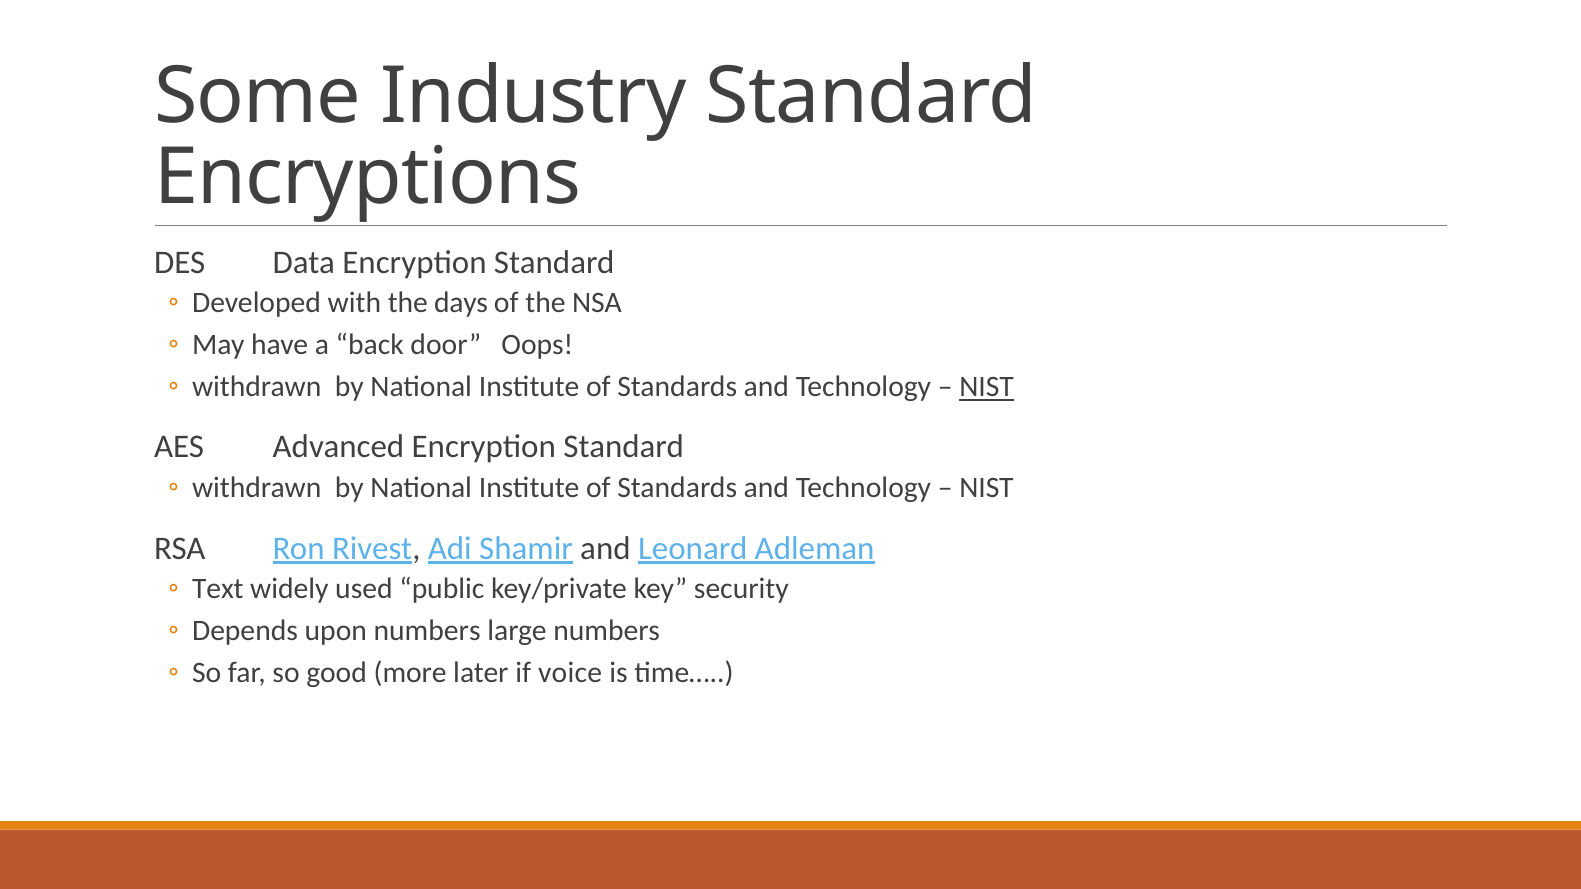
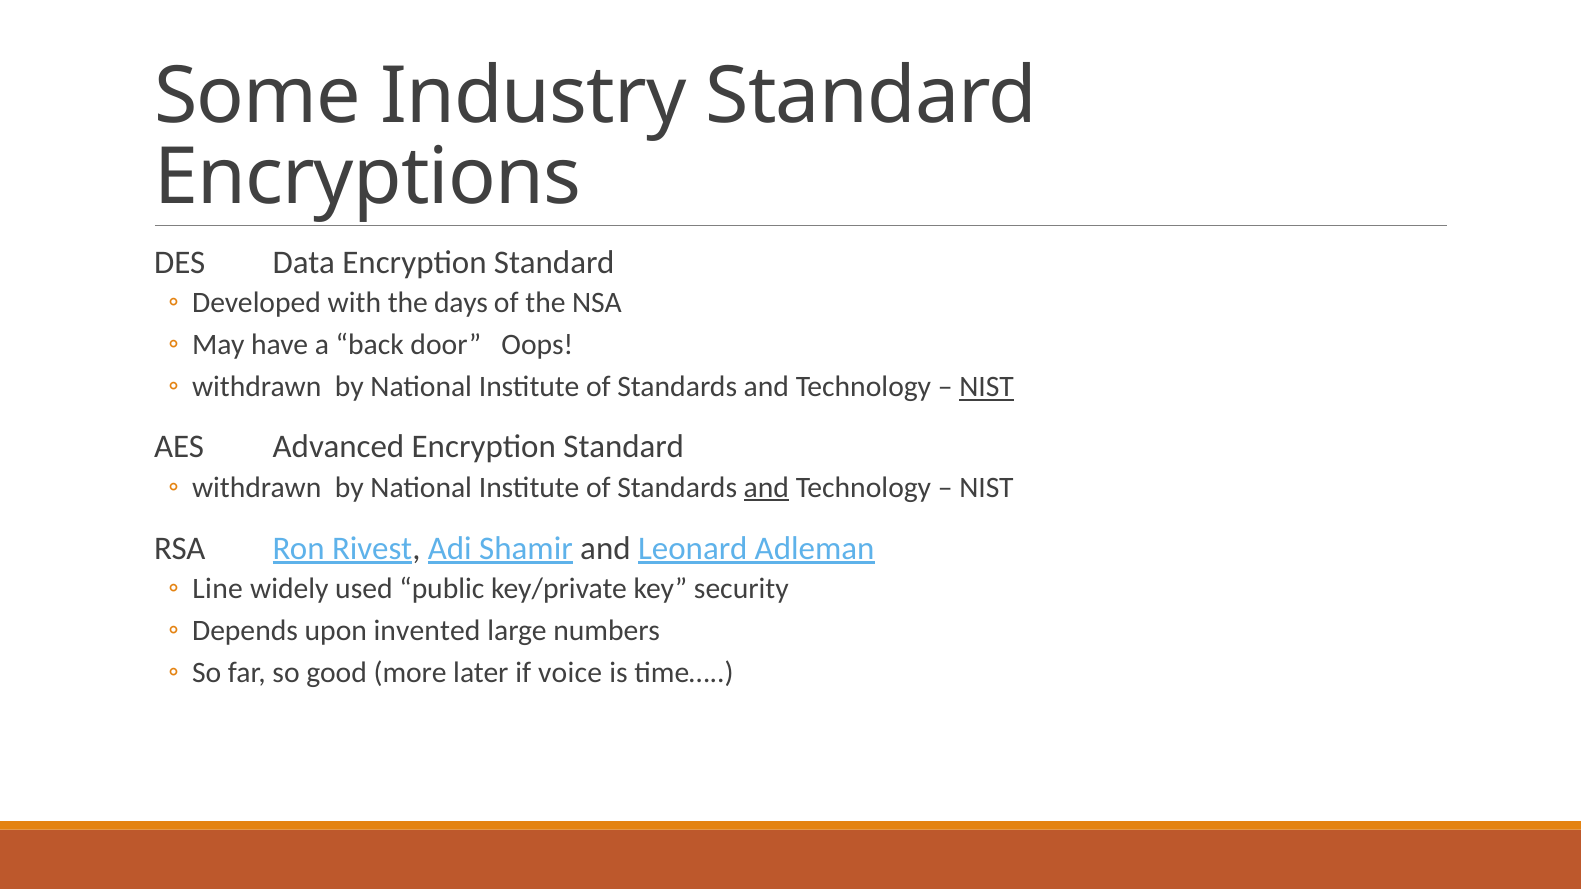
and at (766, 488) underline: none -> present
Text: Text -> Line
upon numbers: numbers -> invented
